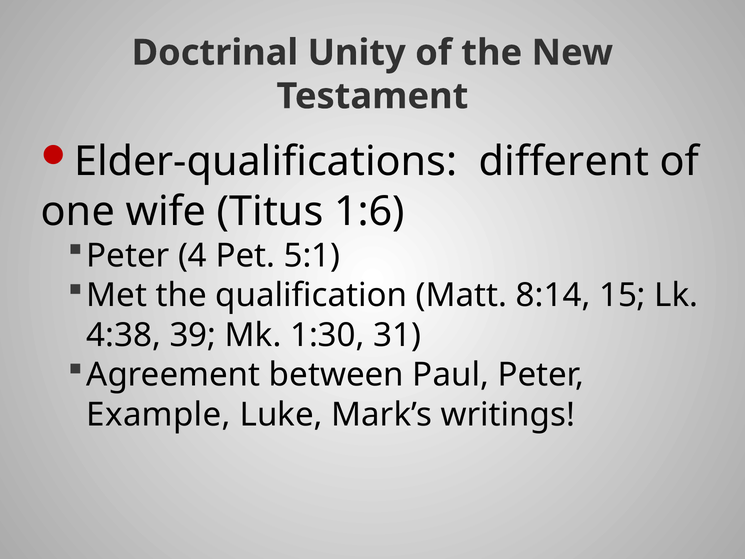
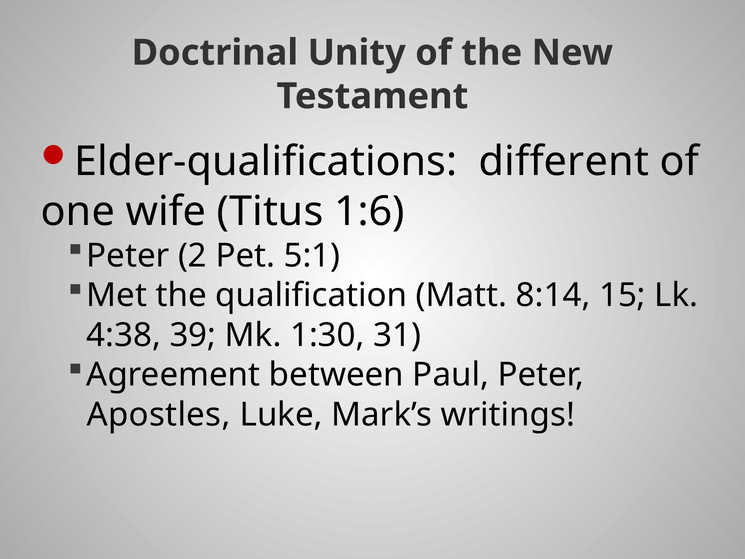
4: 4 -> 2
Example: Example -> Apostles
